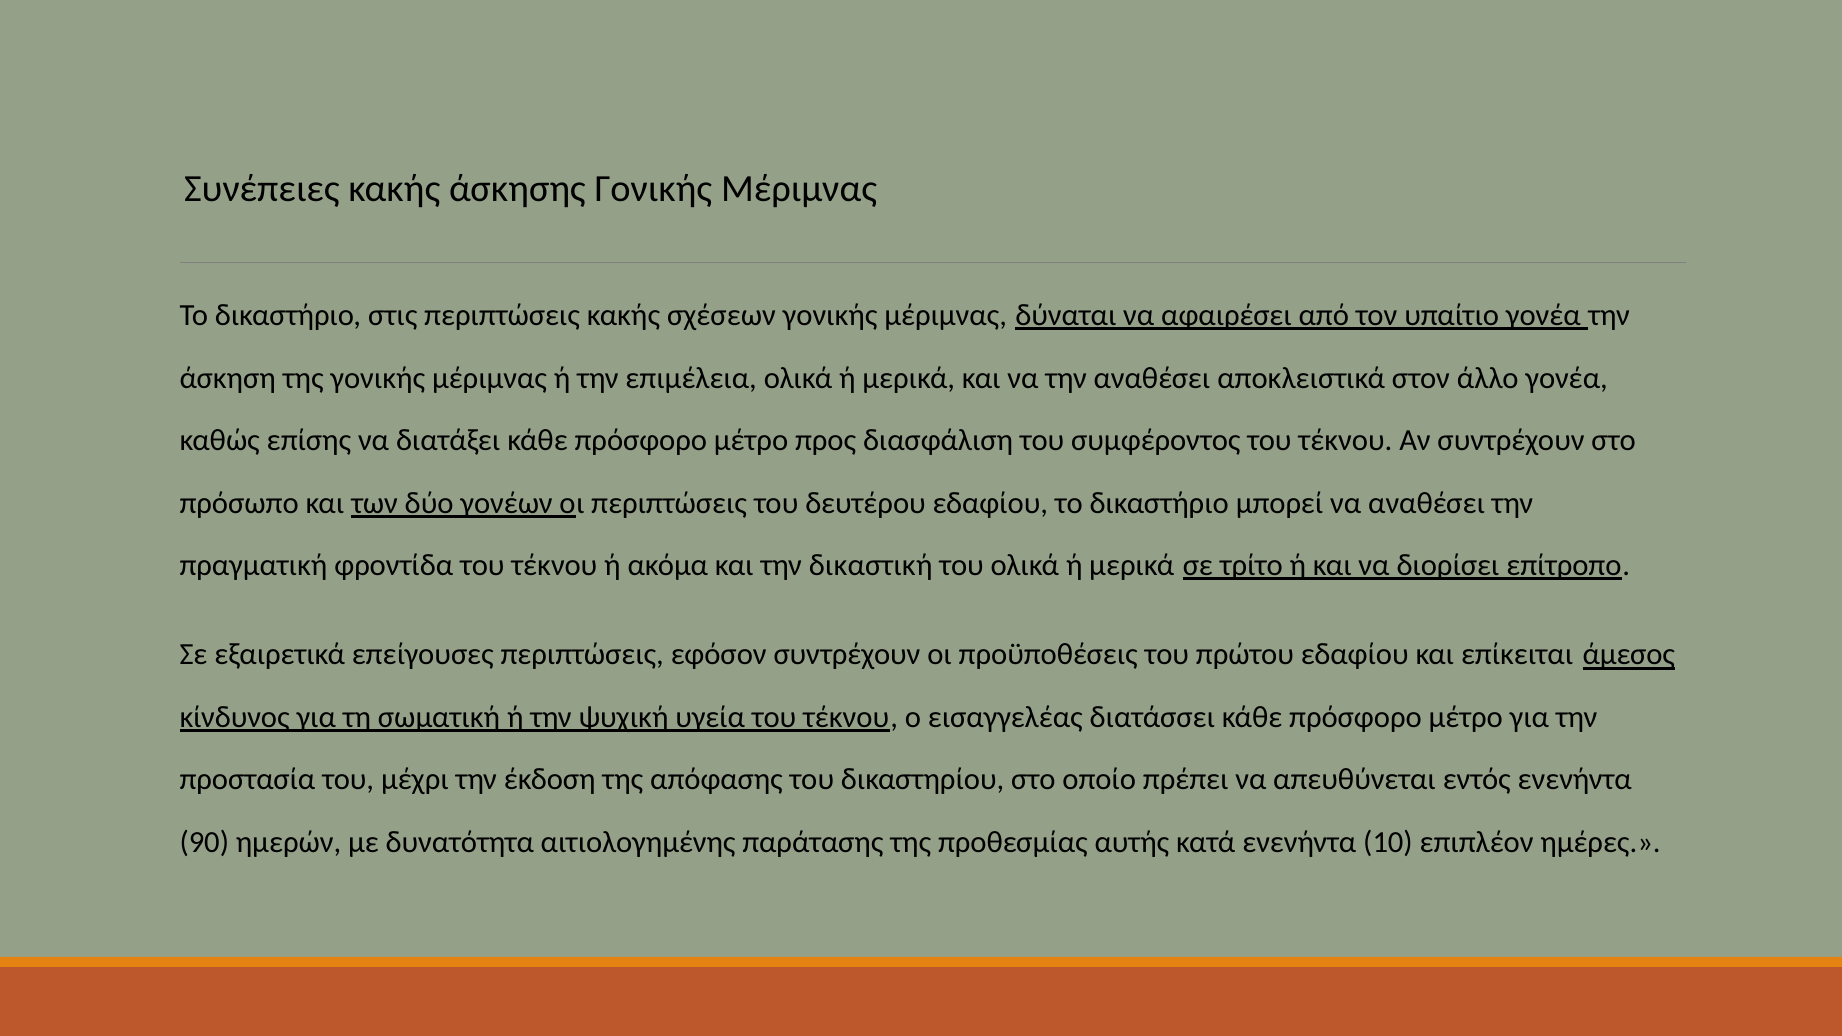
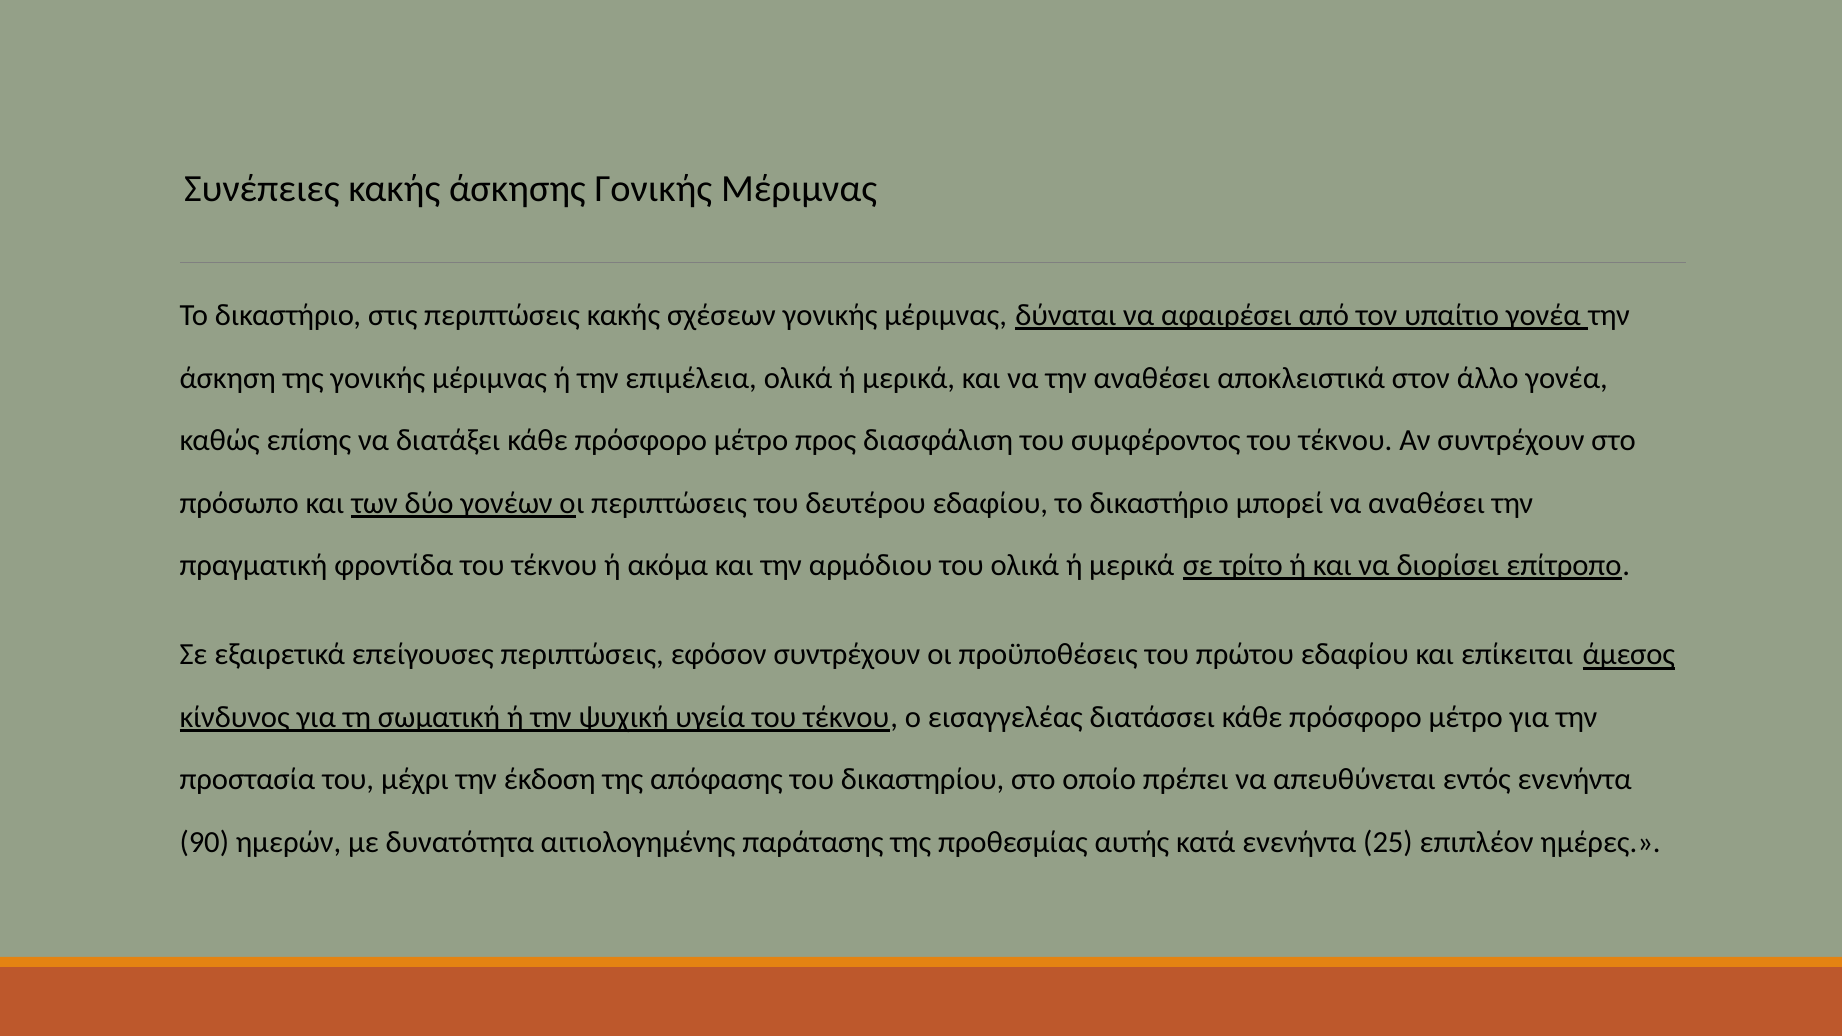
δικαστική: δικαστική -> αρμόδιου
10: 10 -> 25
